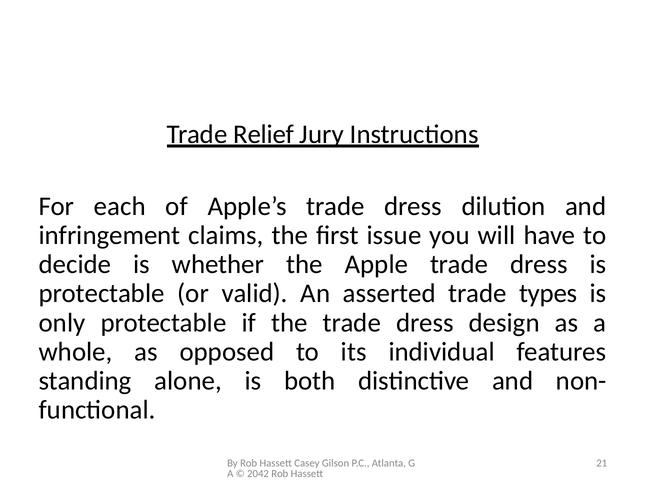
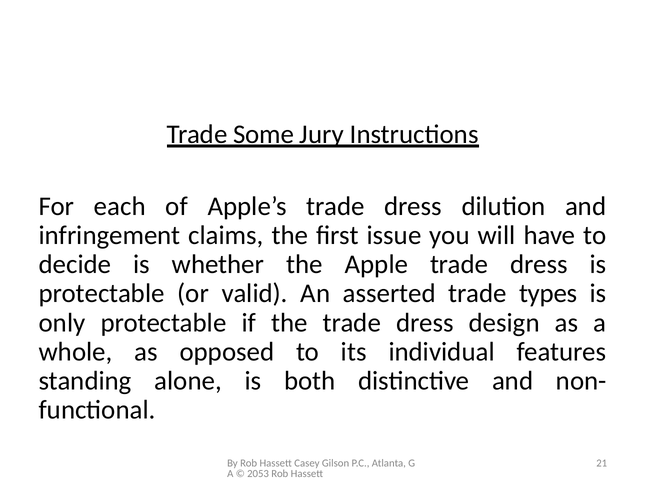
Relief: Relief -> Some
2042: 2042 -> 2053
